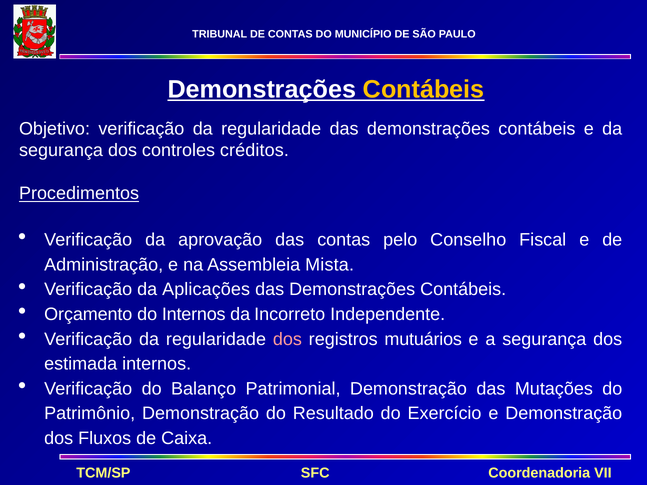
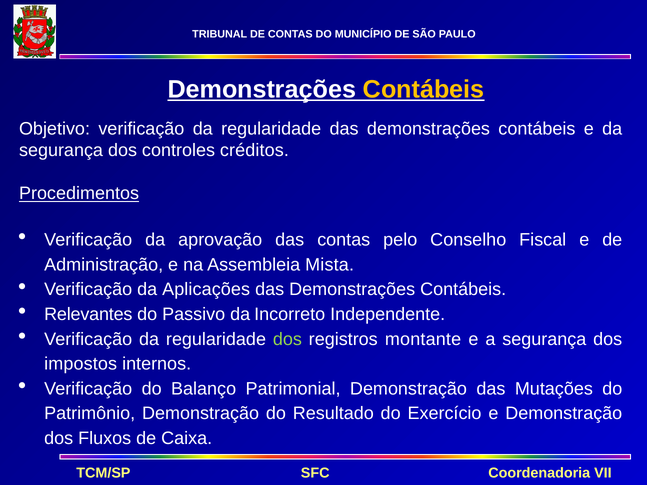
Orçamento: Orçamento -> Relevantes
do Internos: Internos -> Passivo
dos at (287, 339) colour: pink -> light green
mutuários: mutuários -> montante
estimada: estimada -> impostos
